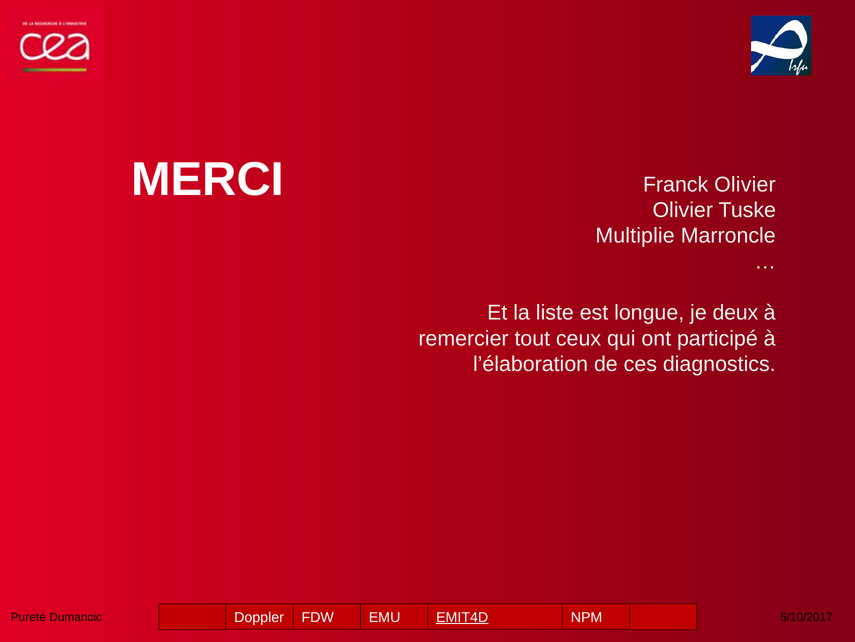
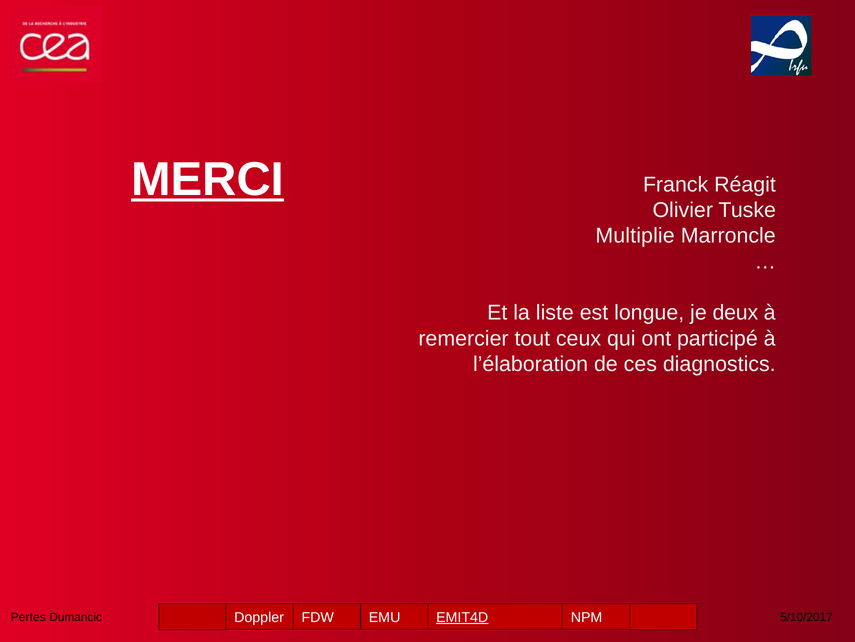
MERCI underline: none -> present
Franck Olivier: Olivier -> Réagit
Pureté: Pureté -> Pertes
